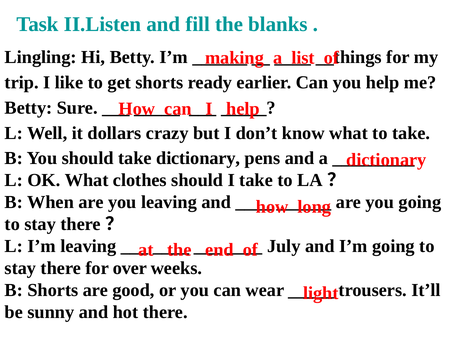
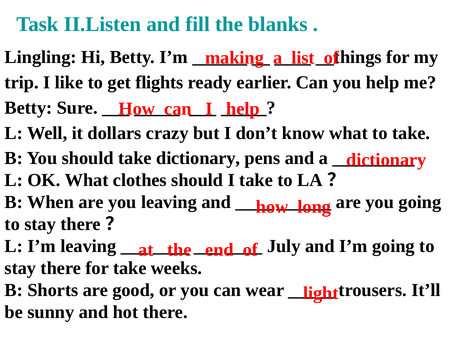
get shorts: shorts -> flights
for over: over -> take
